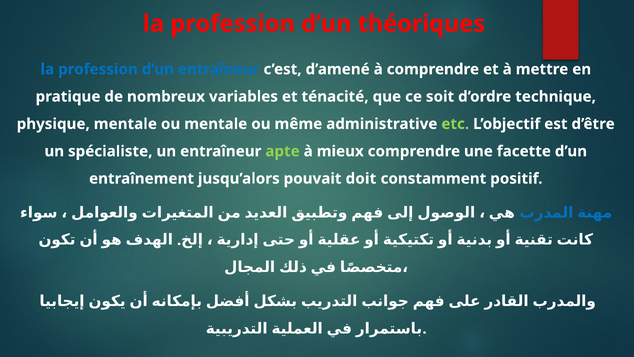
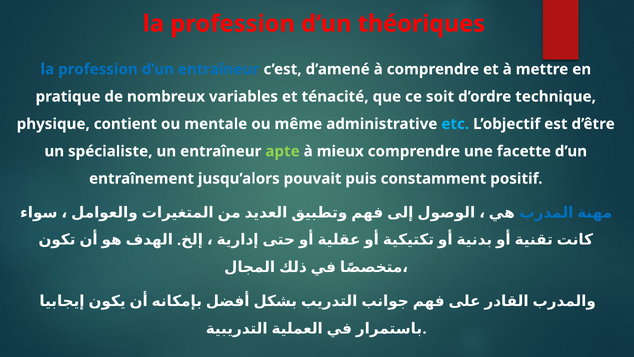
physique mentale: mentale -> contient
etc colour: light green -> light blue
doit: doit -> puis
